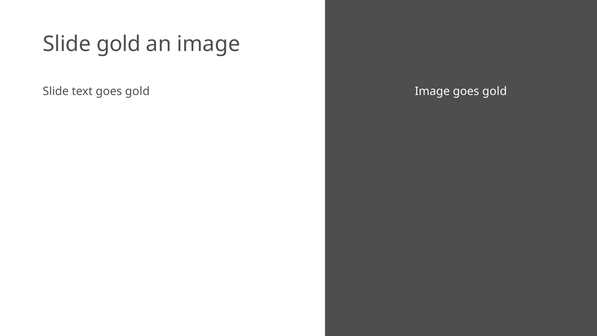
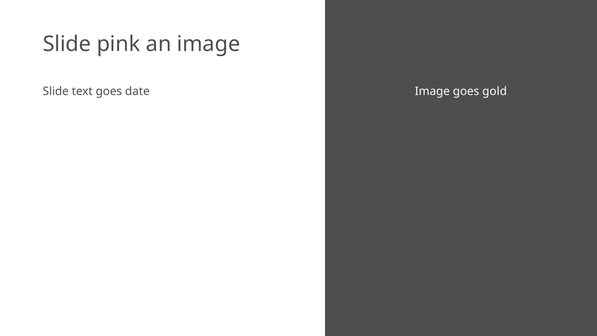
Slide gold: gold -> pink
text goes gold: gold -> date
